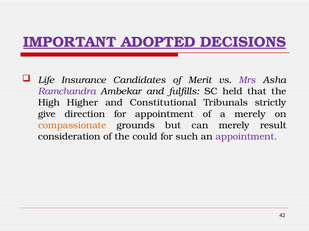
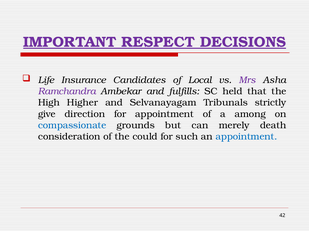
ADOPTED: ADOPTED -> RESPECT
Merit: Merit -> Local
Constitutional: Constitutional -> Selvanayagam
a merely: merely -> among
compassionate colour: orange -> blue
result: result -> death
appointment at (247, 137) colour: purple -> blue
